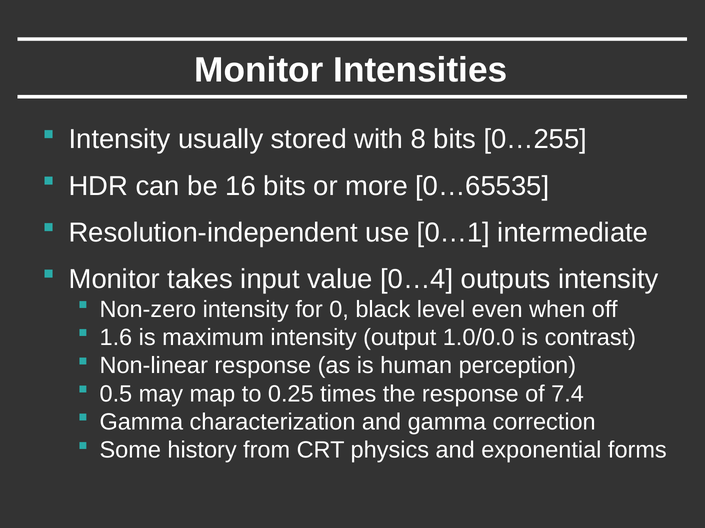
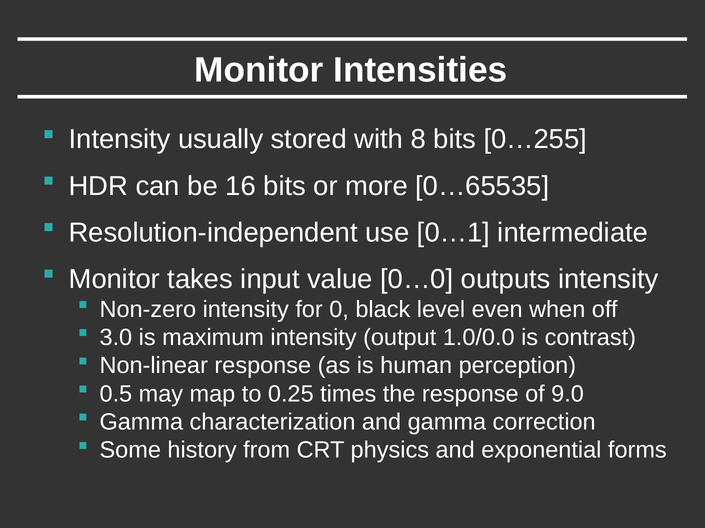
0…4: 0…4 -> 0…0
1.6: 1.6 -> 3.0
7.4: 7.4 -> 9.0
